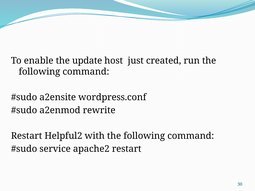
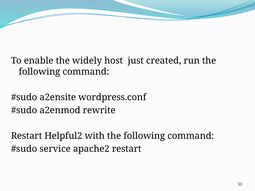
update: update -> widely
